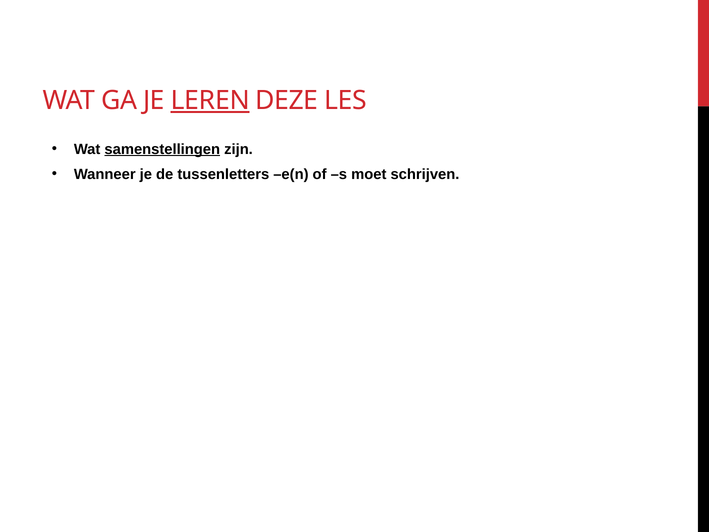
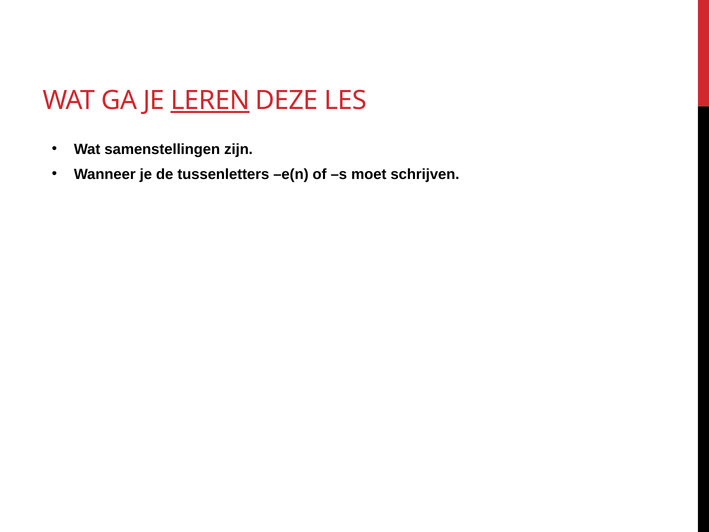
samenstellingen underline: present -> none
